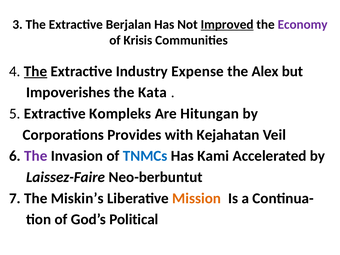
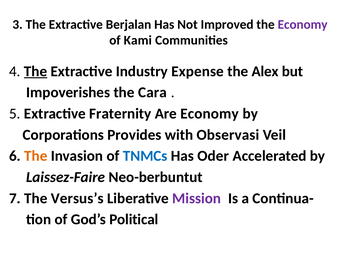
Improved underline: present -> none
Krisis: Krisis -> Kami
Kata: Kata -> Cara
Kompleks: Kompleks -> Fraternity
Are Hitungan: Hitungan -> Economy
Kejahatan: Kejahatan -> Observasi
The at (36, 156) colour: purple -> orange
Kami: Kami -> Oder
Miskin’s: Miskin’s -> Versus’s
Mission colour: orange -> purple
